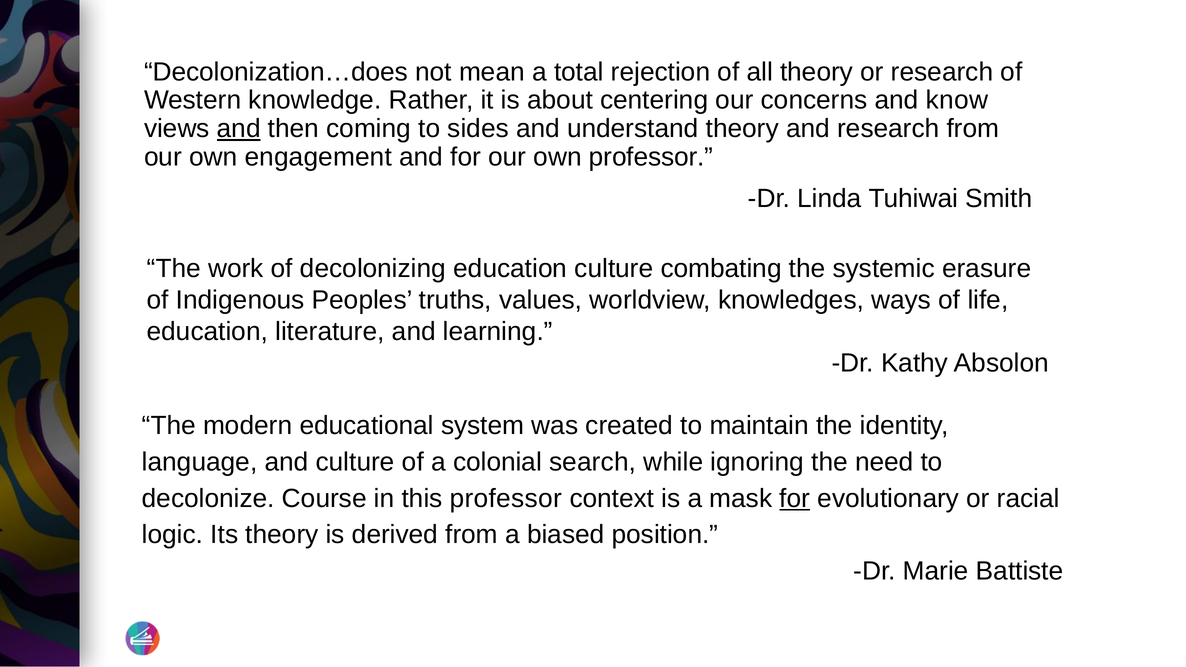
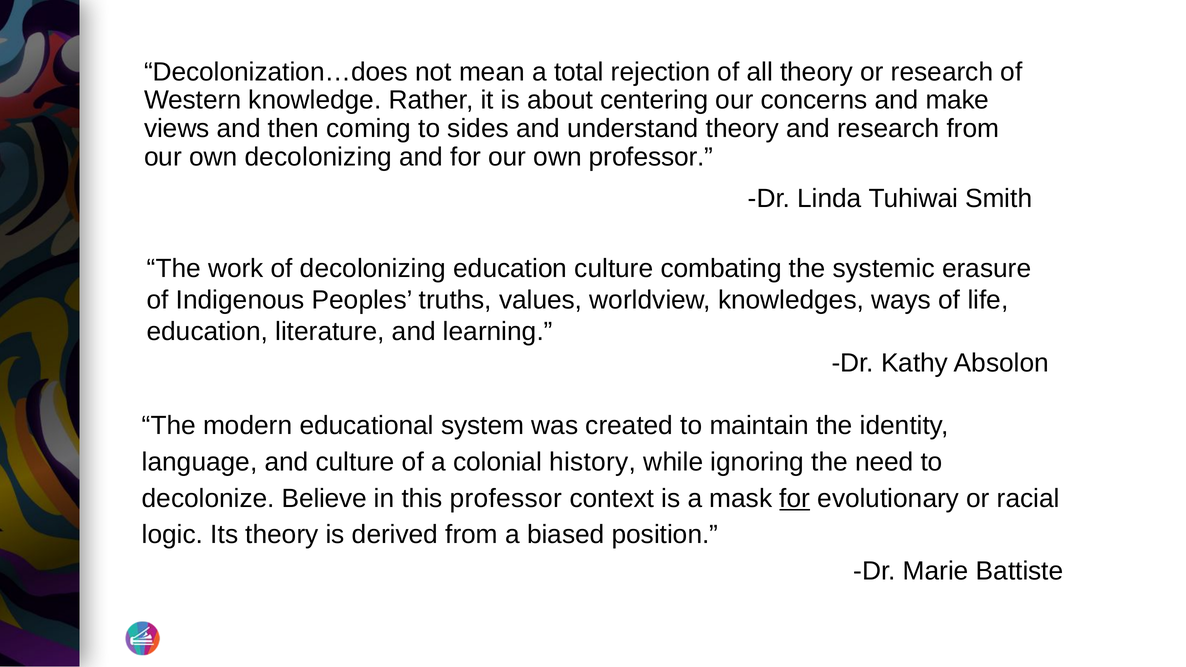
know: know -> make
and at (239, 129) underline: present -> none
own engagement: engagement -> decolonizing
search: search -> history
Course: Course -> Believe
